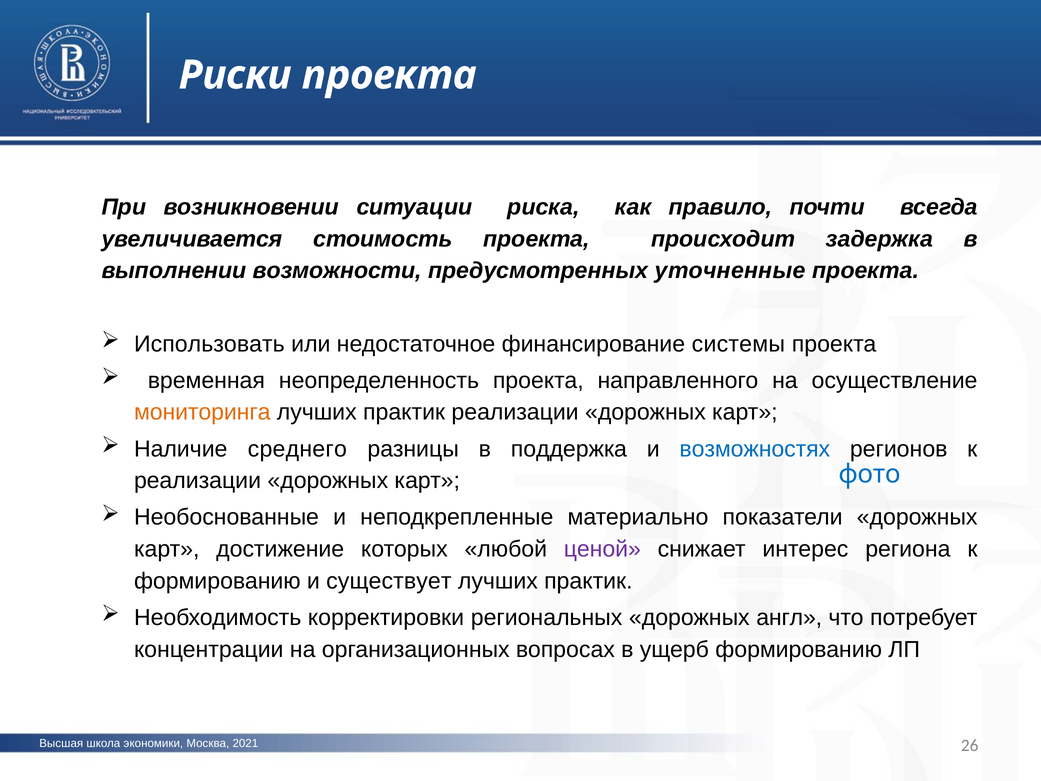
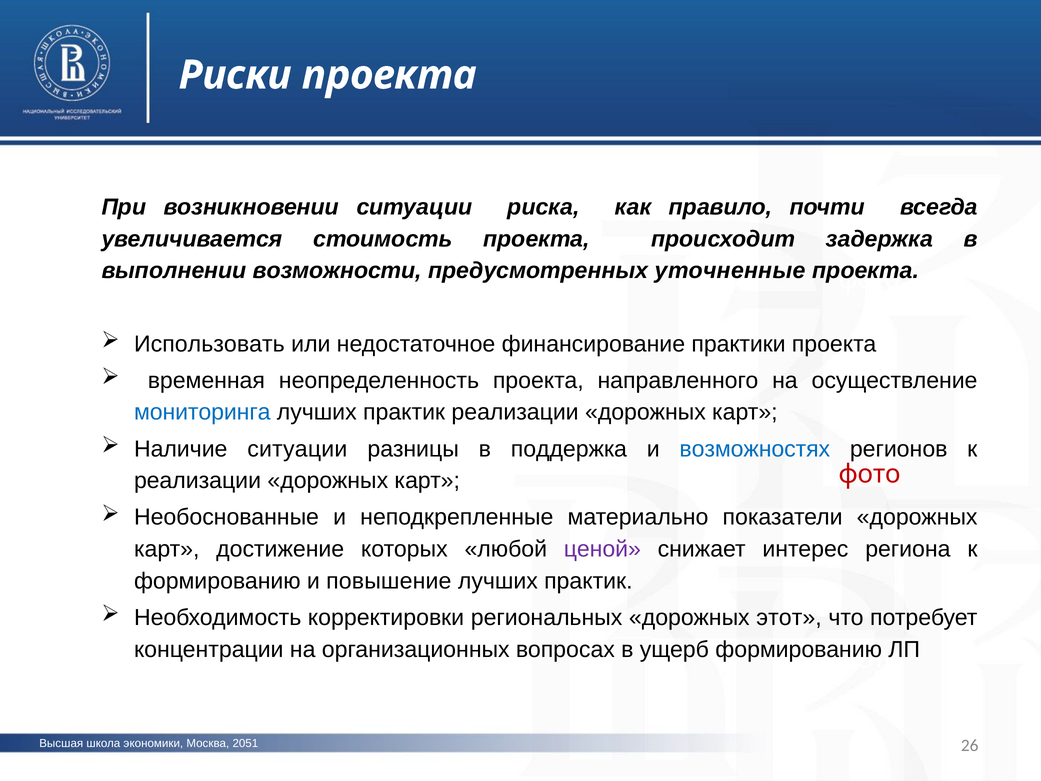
системы: системы -> практики
мониторинга colour: orange -> blue
Наличие среднего: среднего -> ситуации
фото at (870, 474) colour: blue -> red
существует: существует -> повышение
англ: англ -> этот
2021: 2021 -> 2051
